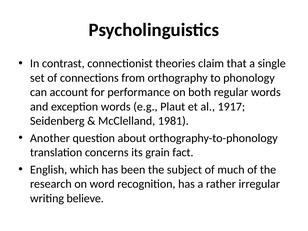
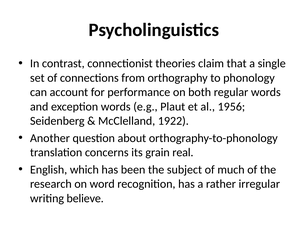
1917: 1917 -> 1956
1981: 1981 -> 1922
fact: fact -> real
